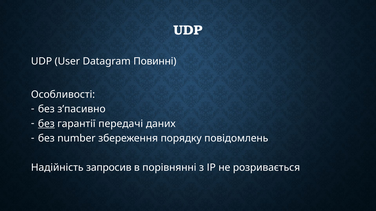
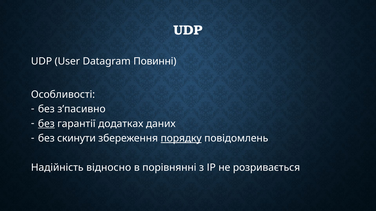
передачі: передачі -> додатках
number: number -> скинути
порядку underline: none -> present
запросив: запросив -> відносно
